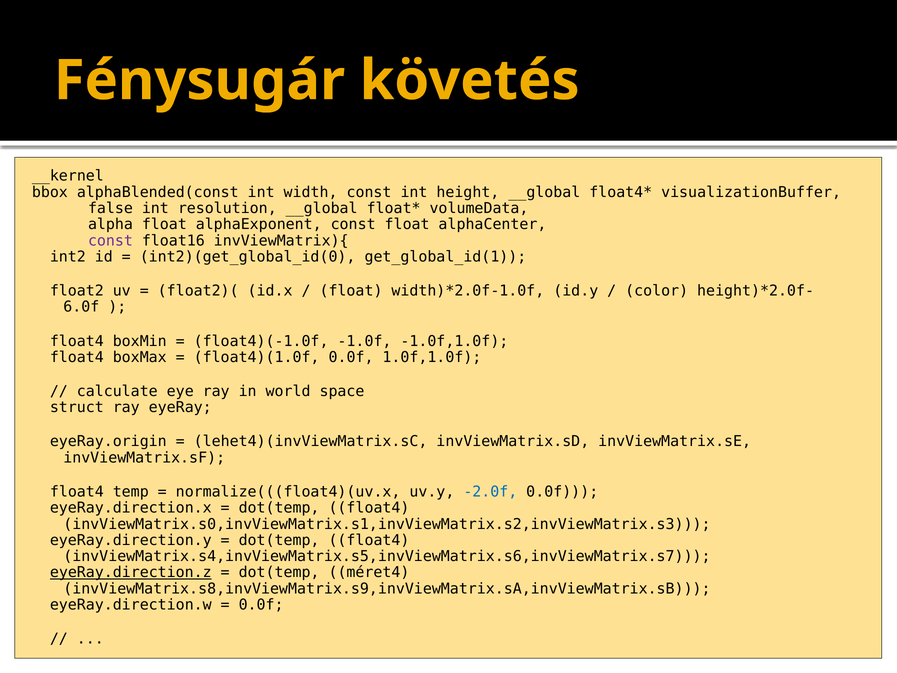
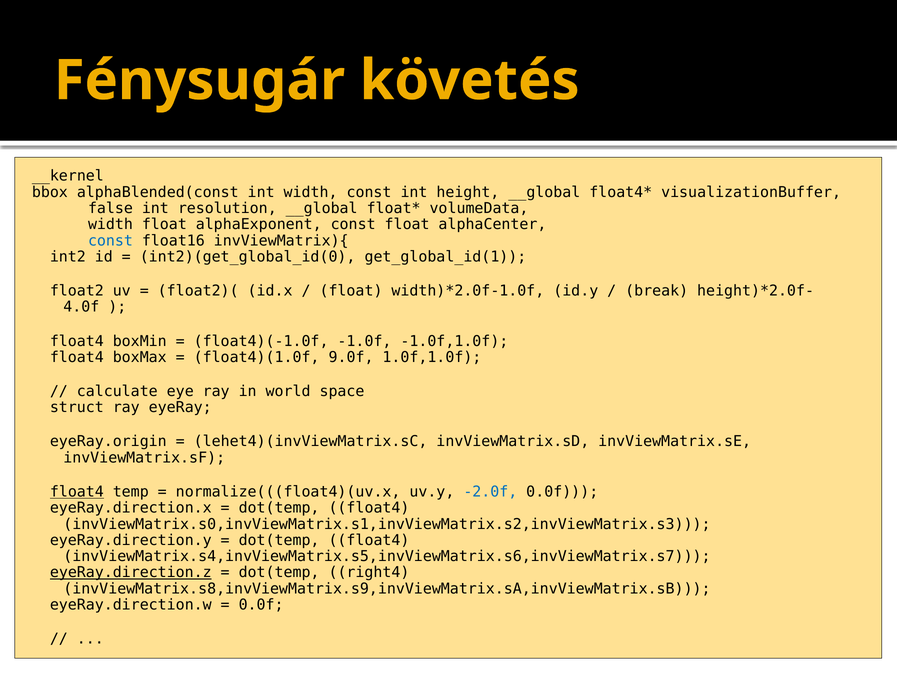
alpha at (110, 224): alpha -> width
const at (110, 241) colour: purple -> blue
color: color -> break
6.0f: 6.0f -> 4.0f
float4)(1.0f 0.0f: 0.0f -> 9.0f
float4 at (77, 492) underline: none -> present
méret4: méret4 -> right4
